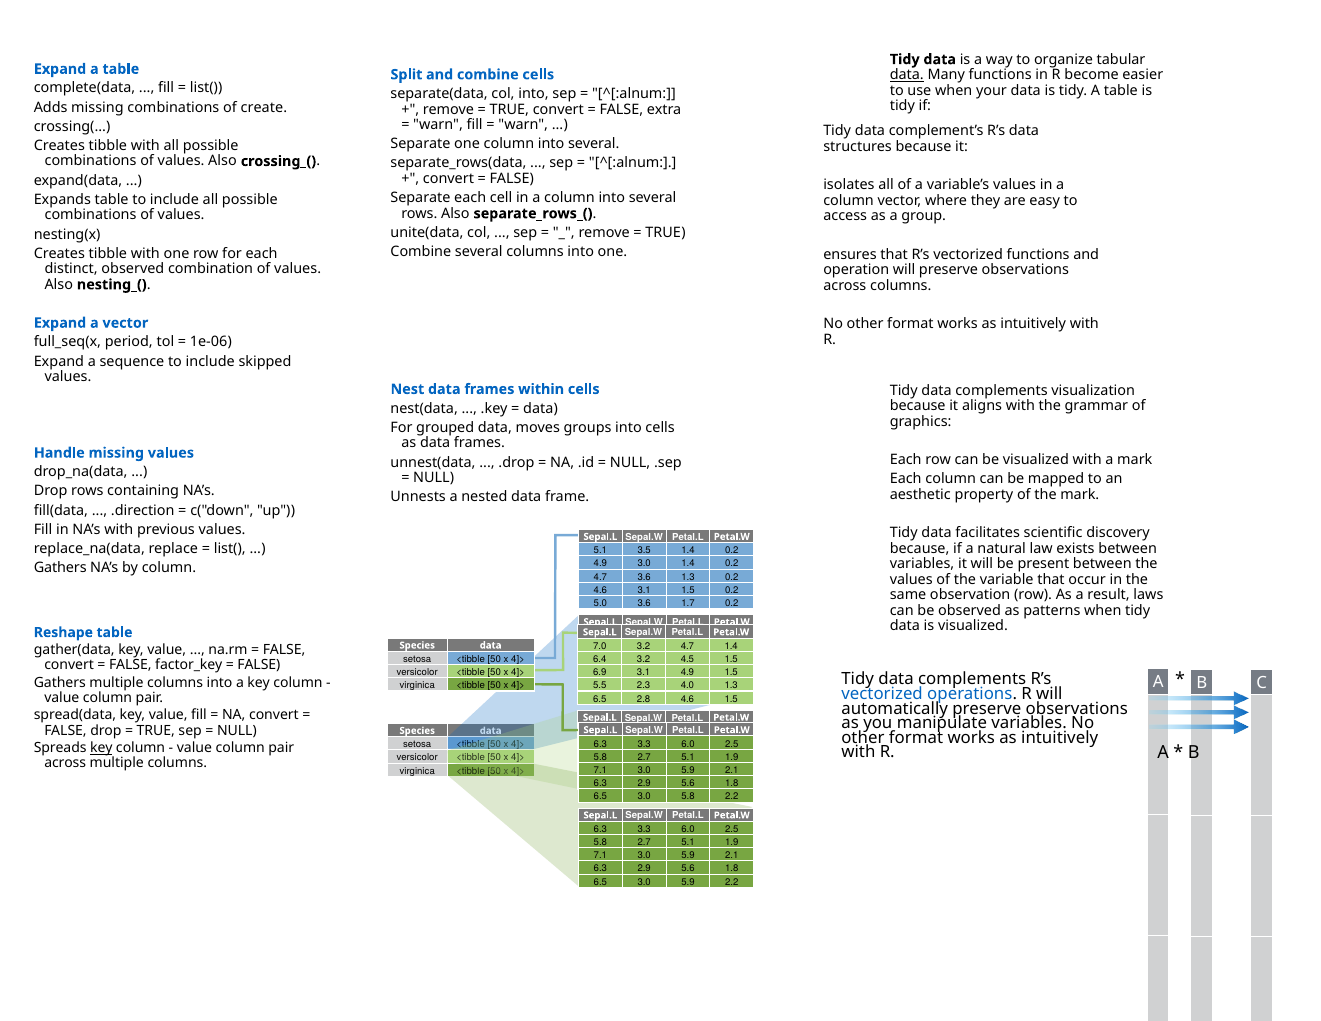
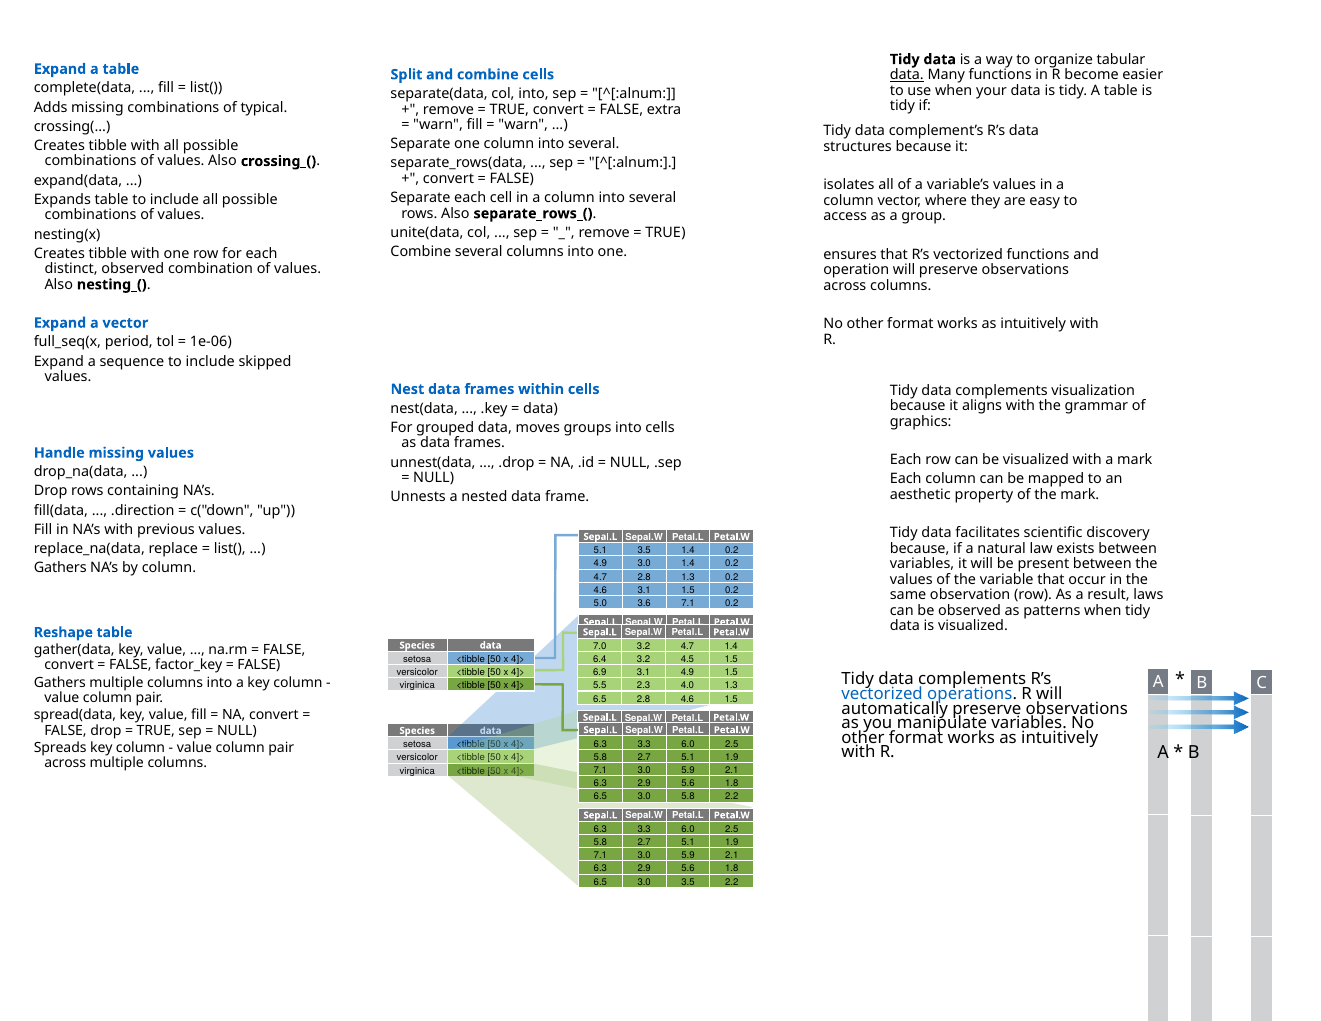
create: create -> typical
4.7 3.6: 3.6 -> 2.8
3.6 1.7: 1.7 -> 7.1
key at (101, 748) underline: present -> none
6.5 3.0 5.9: 5.9 -> 3.5
